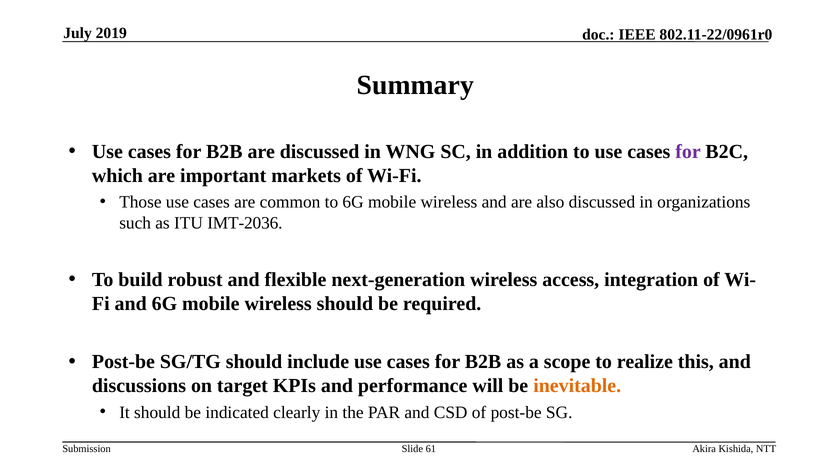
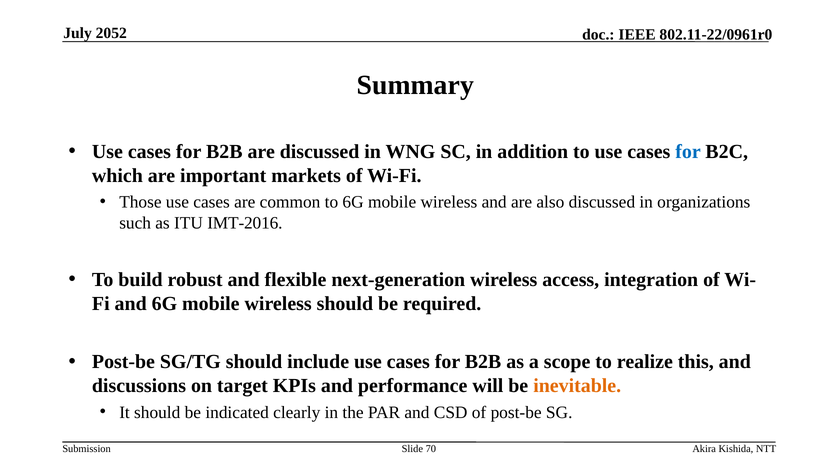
2019: 2019 -> 2052
for at (688, 152) colour: purple -> blue
IMT-2036: IMT-2036 -> IMT-2016
61: 61 -> 70
